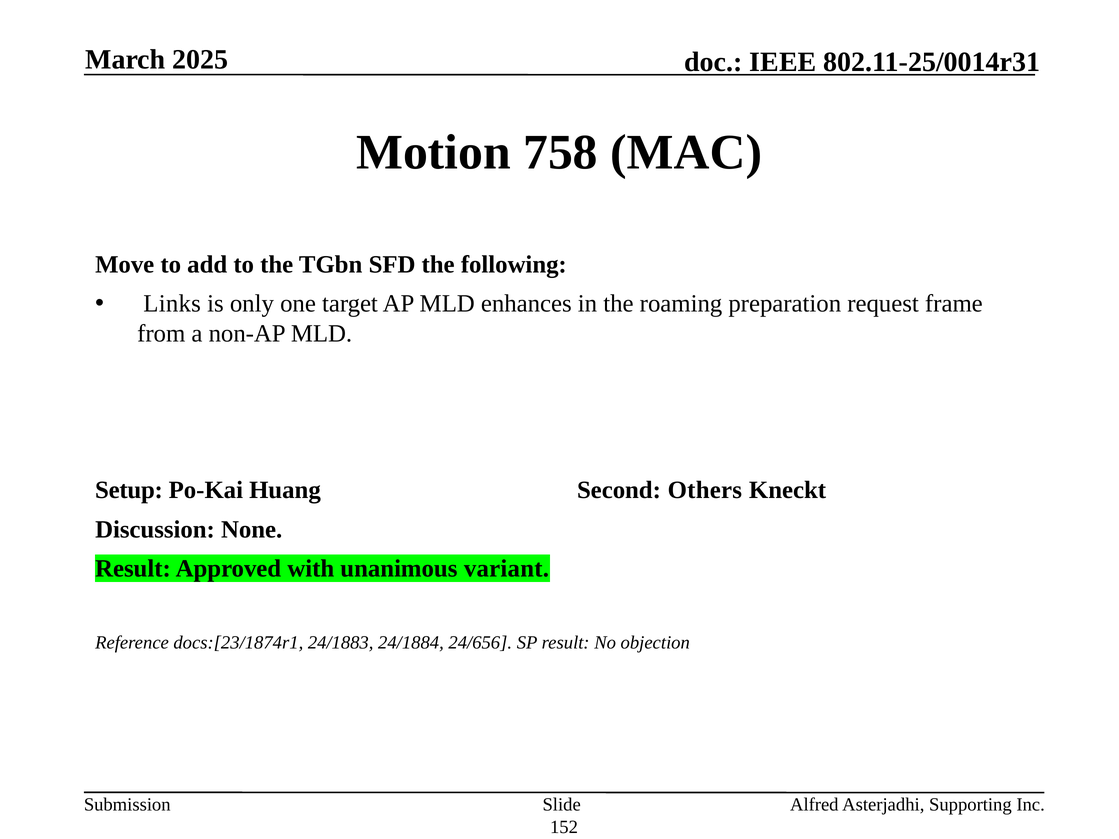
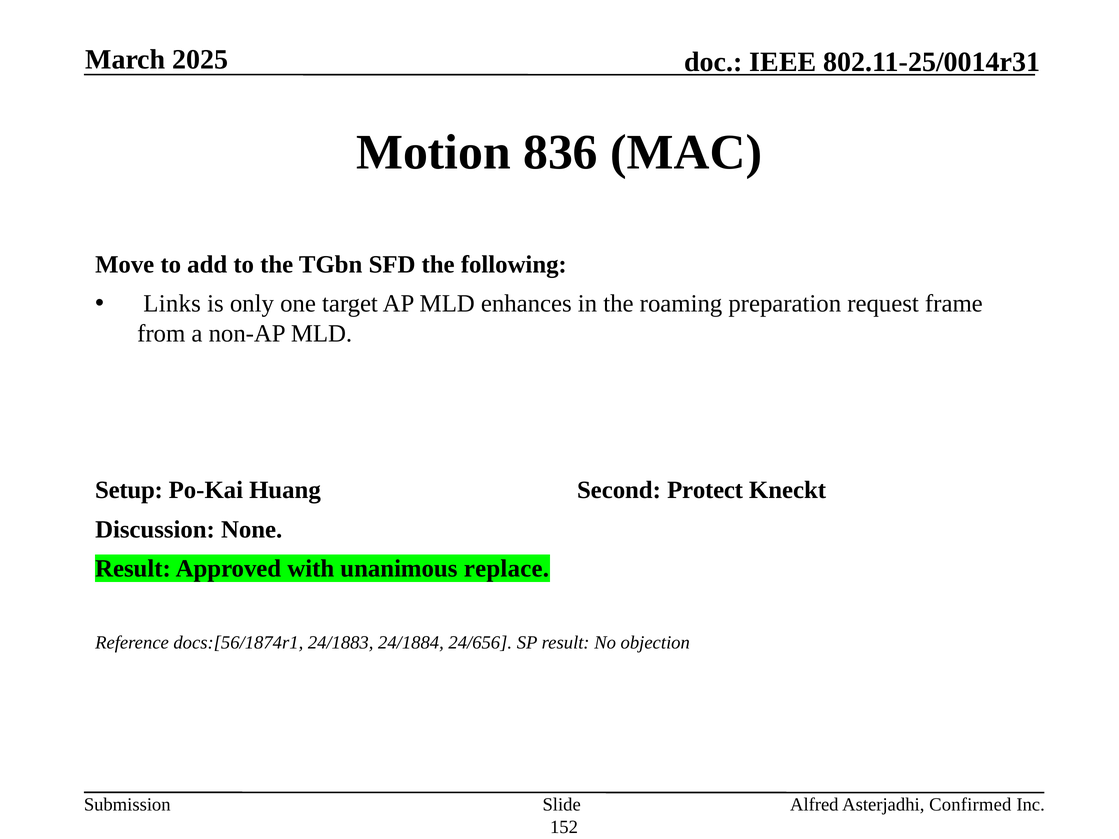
758: 758 -> 836
Others: Others -> Protect
variant: variant -> replace
docs:[23/1874r1: docs:[23/1874r1 -> docs:[56/1874r1
Supporting: Supporting -> Confirmed
